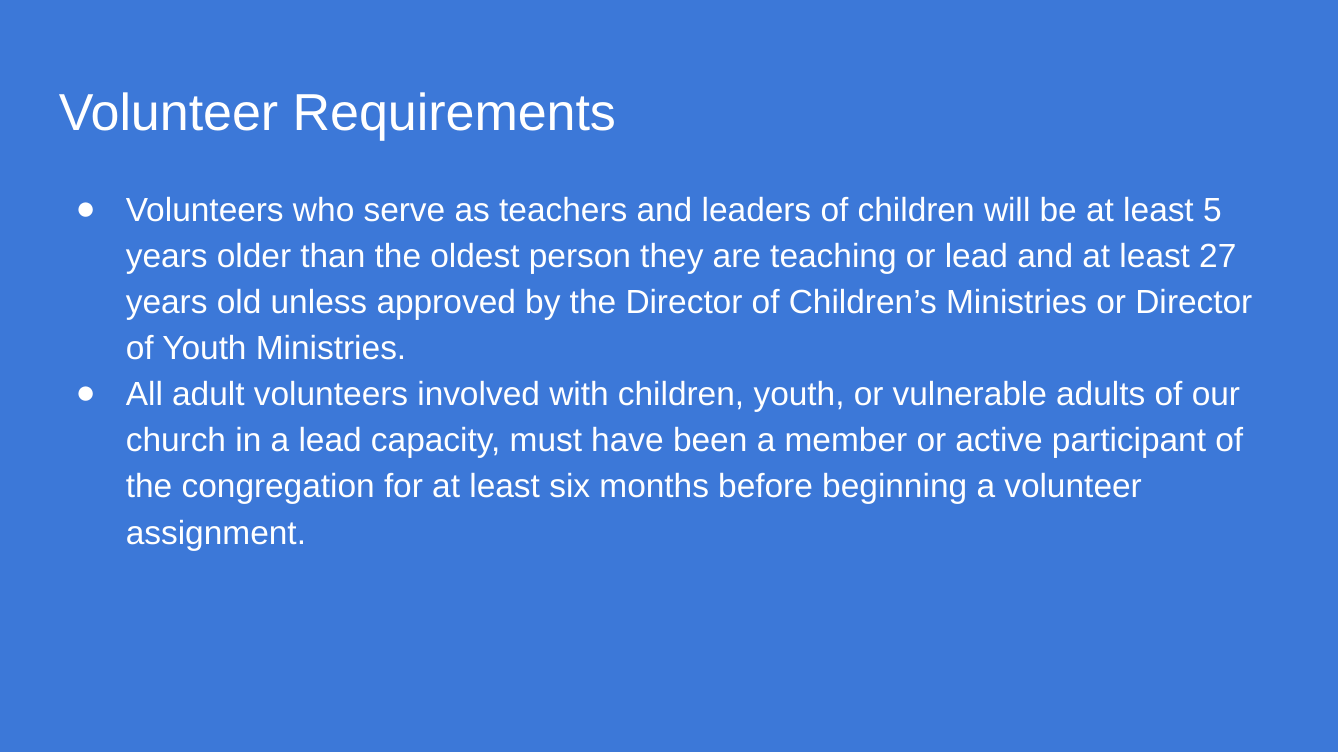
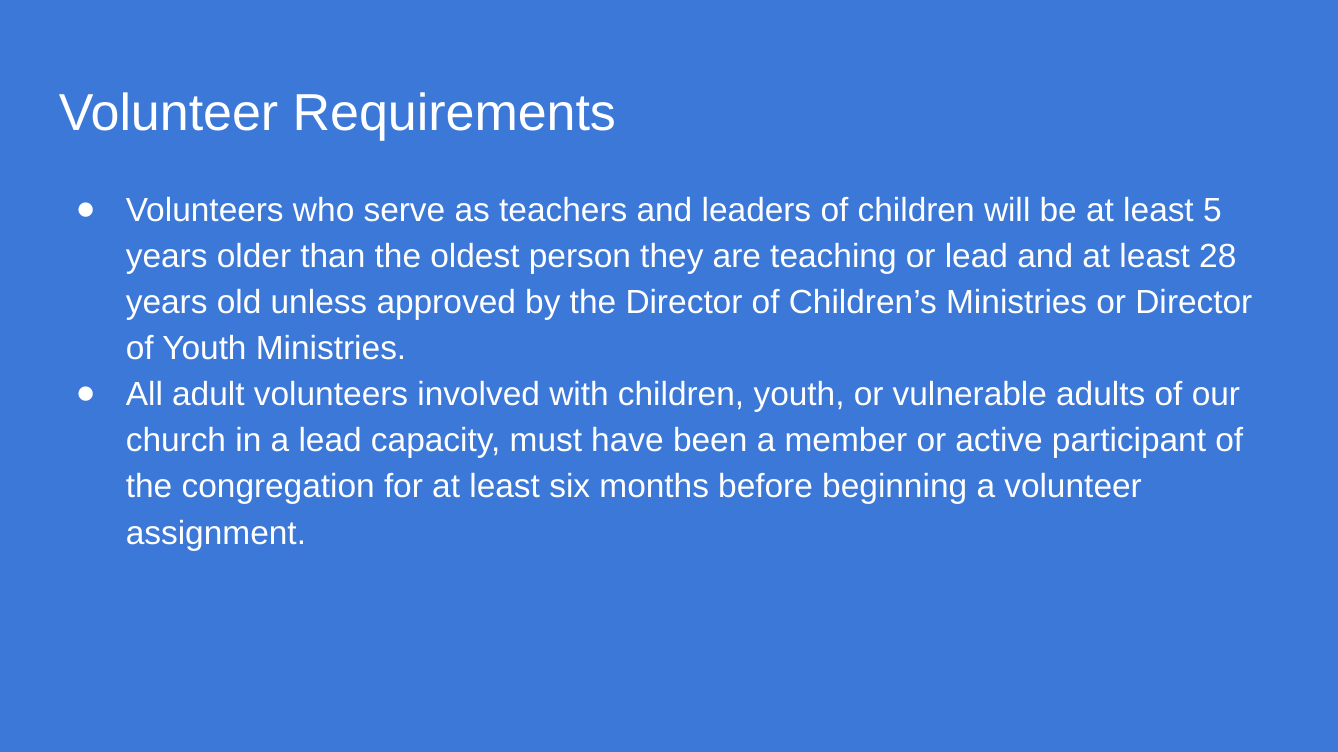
27: 27 -> 28
